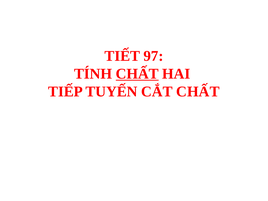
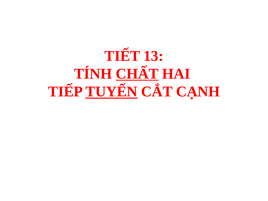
97: 97 -> 13
TUYẾN underline: none -> present
CẮT CHẤT: CHẤT -> CẠNH
